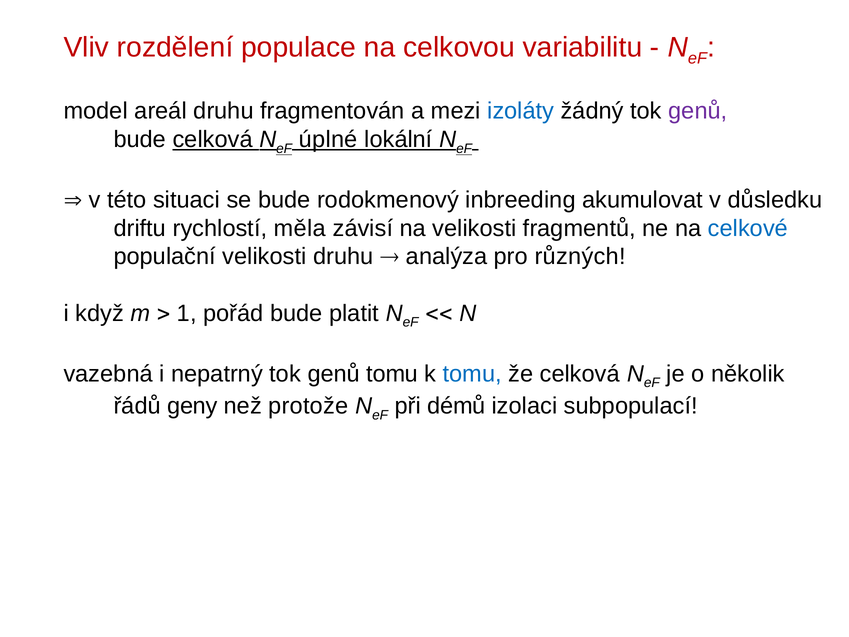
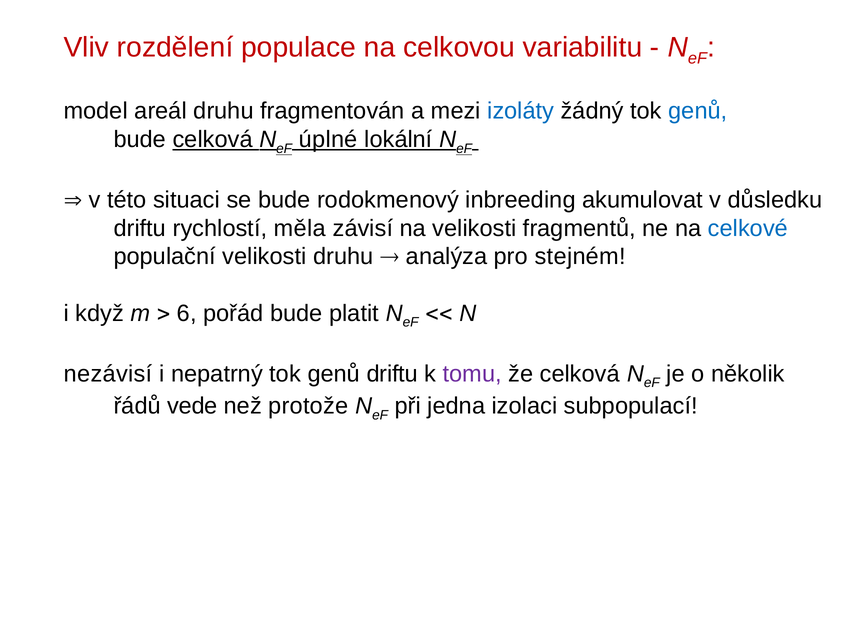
genů at (698, 111) colour: purple -> blue
různých: různých -> stejném
1: 1 -> 6
vazebná: vazebná -> nezávisí
genů tomu: tomu -> driftu
tomu at (472, 374) colour: blue -> purple
geny: geny -> vede
démů: démů -> jedna
